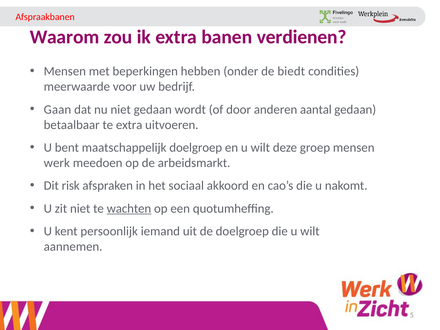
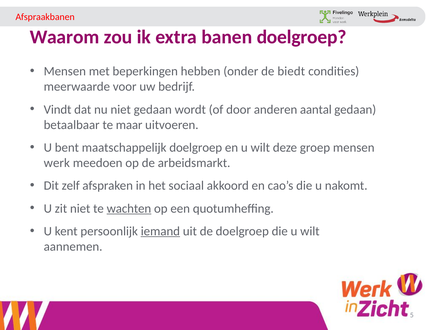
banen verdienen: verdienen -> doelgroep
Gaan: Gaan -> Vindt
te extra: extra -> maar
risk: risk -> zelf
iemand underline: none -> present
